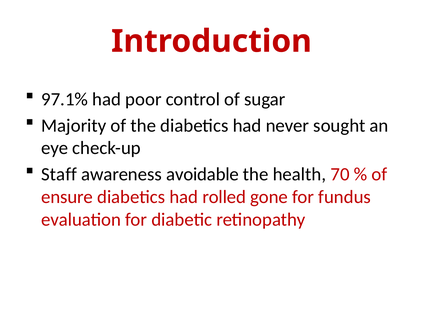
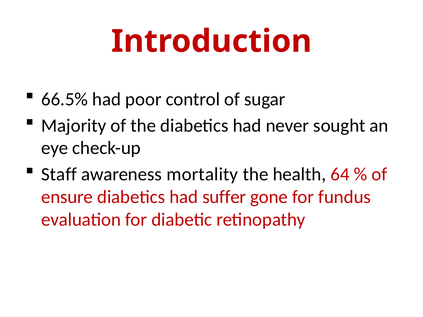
97.1%: 97.1% -> 66.5%
avoidable: avoidable -> mortality
70: 70 -> 64
rolled: rolled -> suffer
